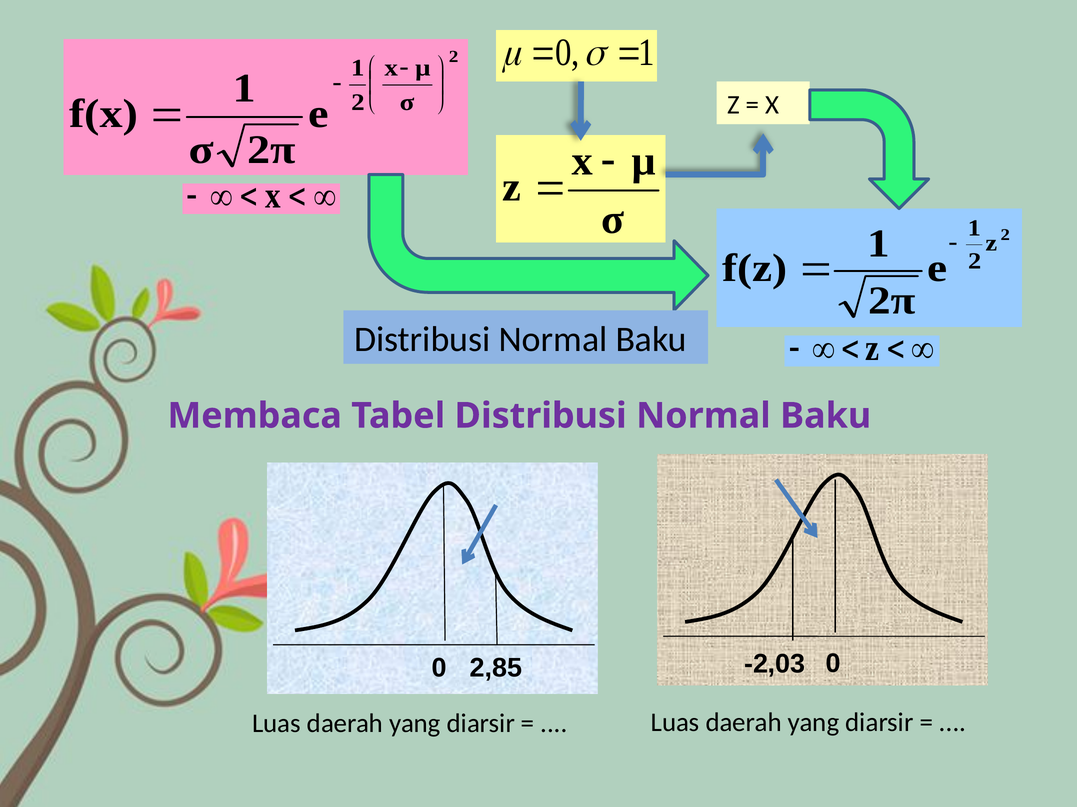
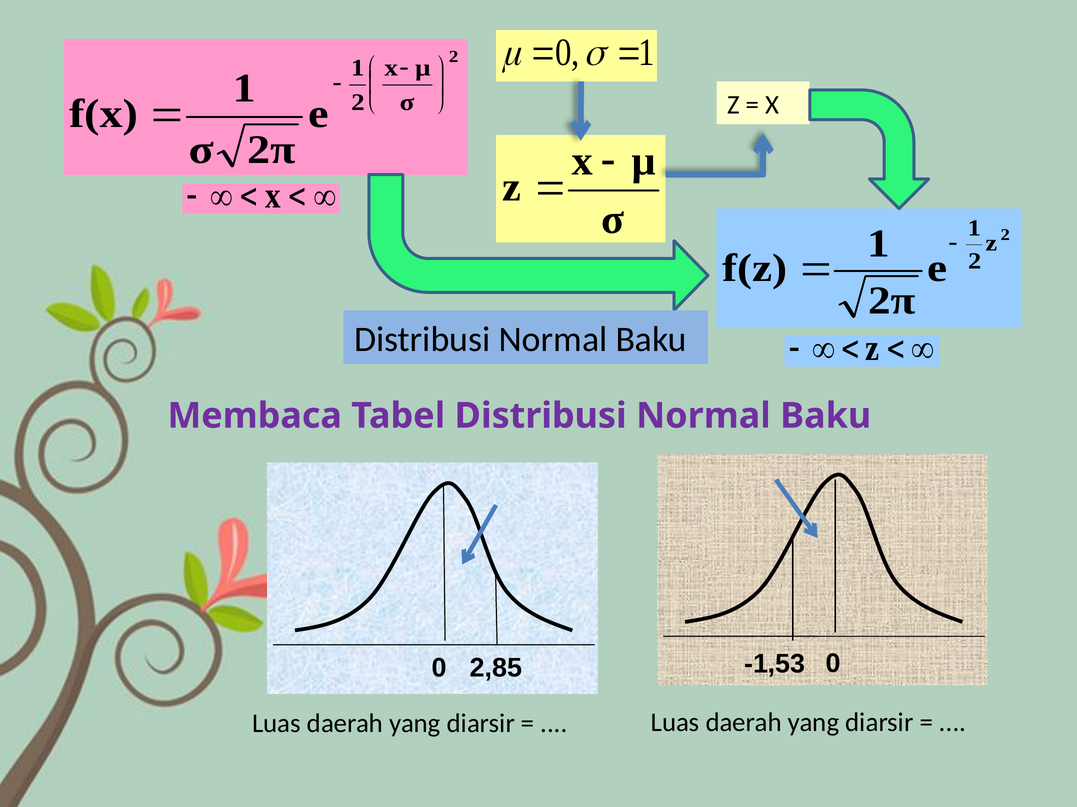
-2,03: -2,03 -> -1,53
